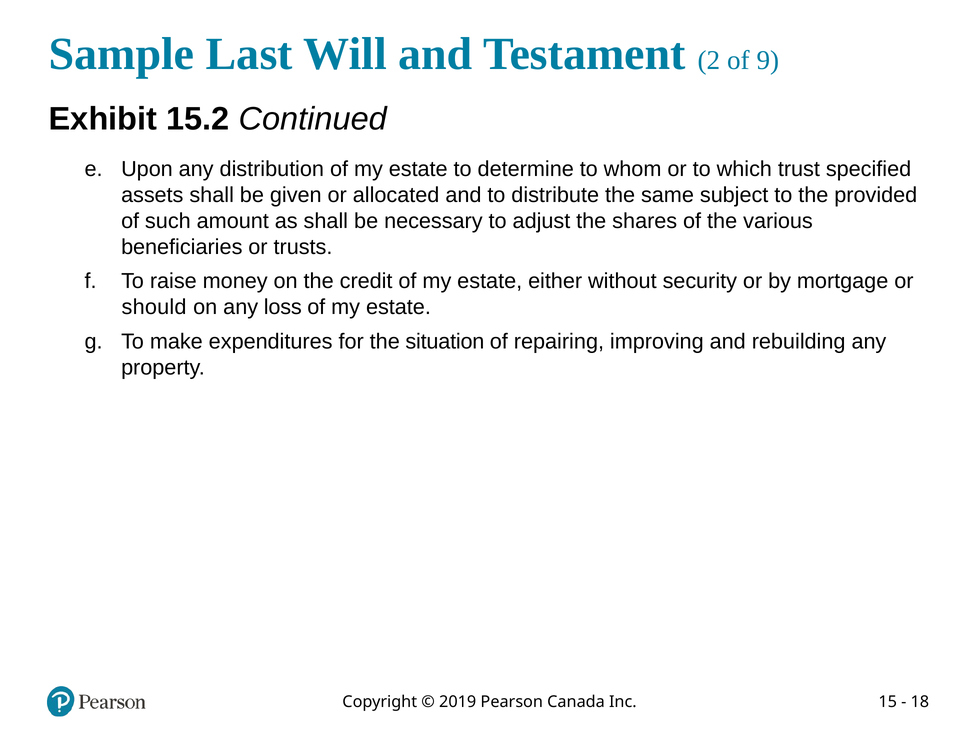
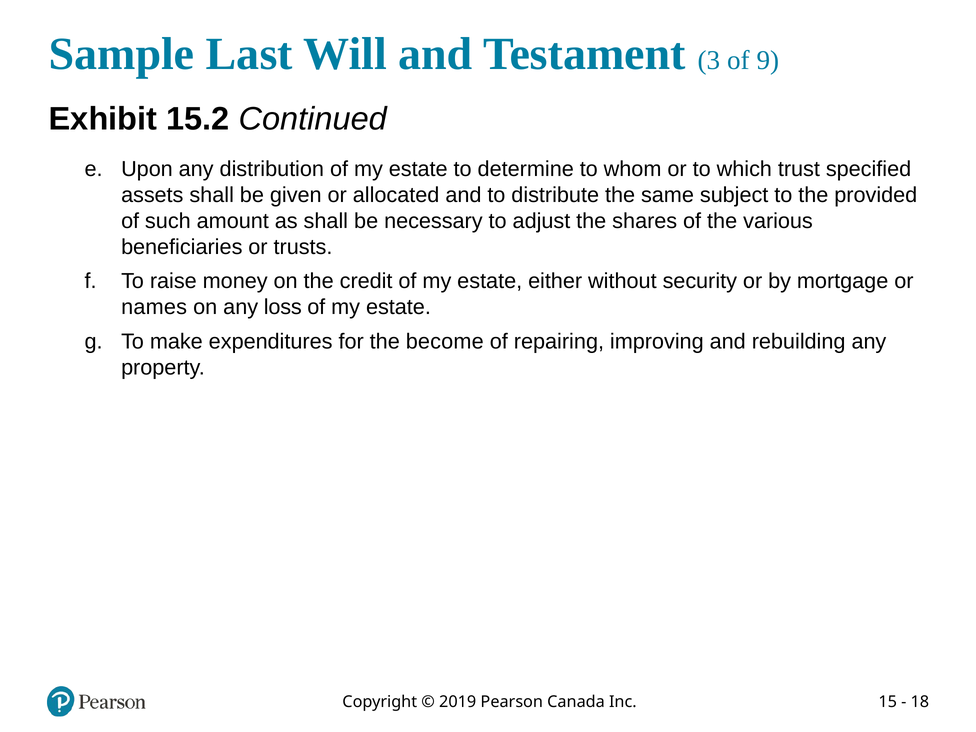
2: 2 -> 3
should: should -> names
situation: situation -> become
